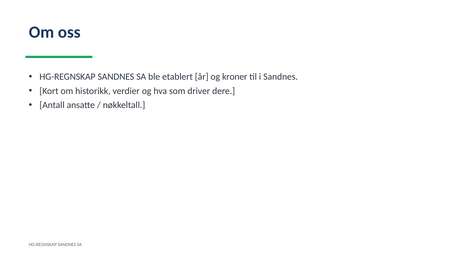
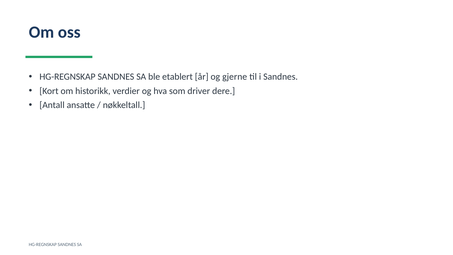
kroner: kroner -> gjerne
